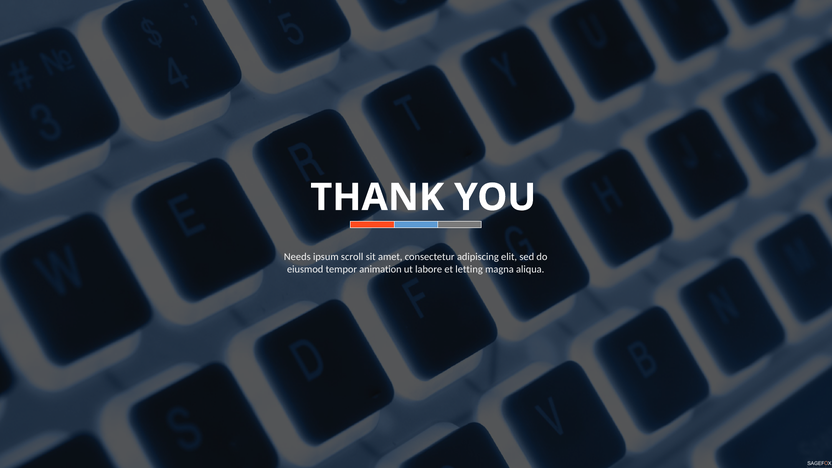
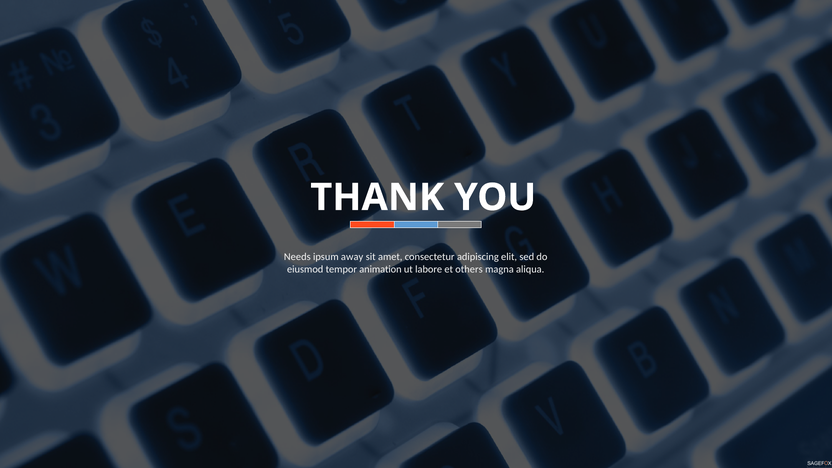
scroll: scroll -> away
letting: letting -> others
